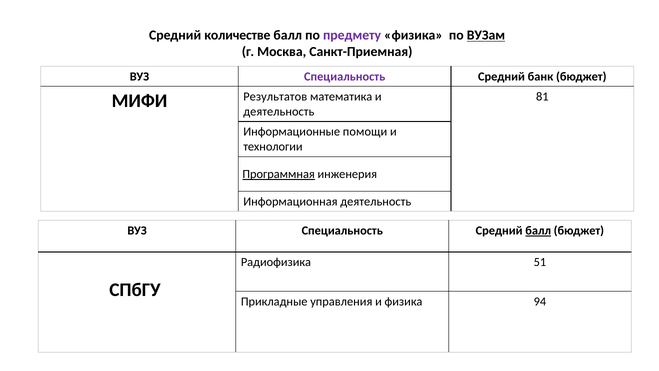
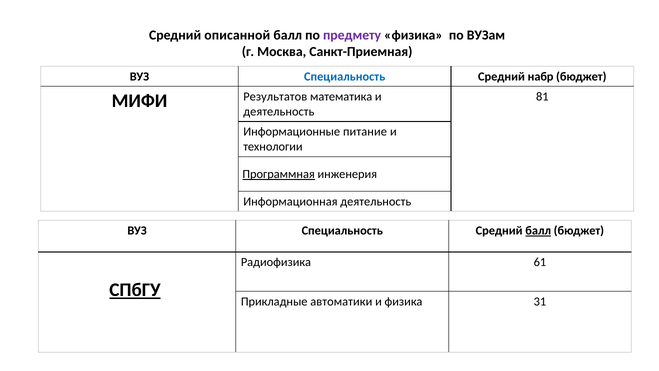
количестве: количестве -> описанной
ВУЗам underline: present -> none
Специальность at (345, 76) colour: purple -> blue
банк: банк -> набр
помощи: помощи -> питание
51: 51 -> 61
СПбГУ underline: none -> present
управления: управления -> автоматики
94: 94 -> 31
